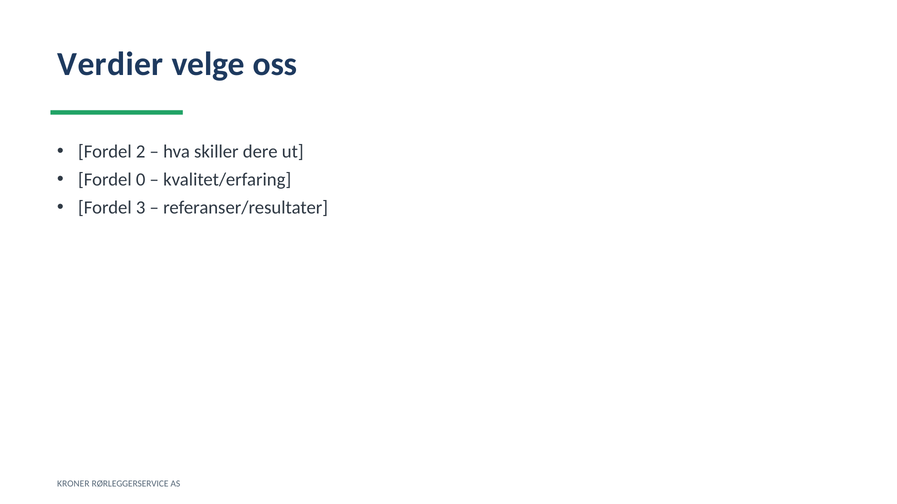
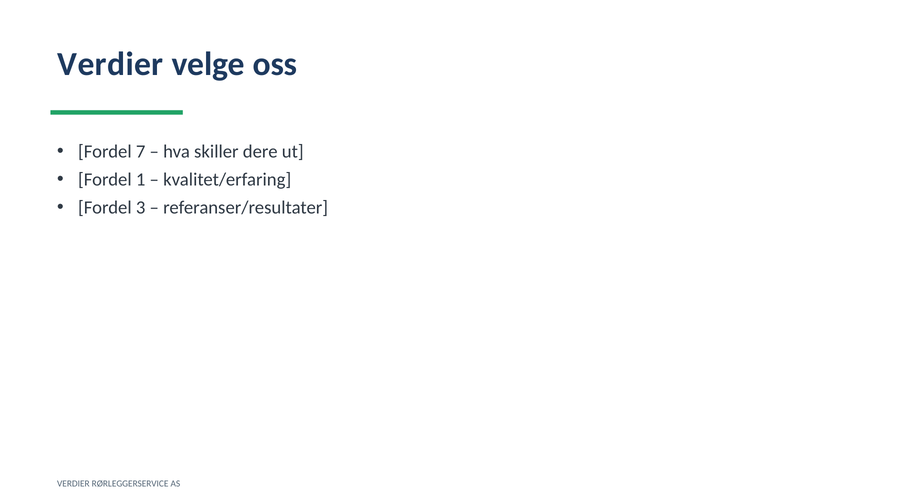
2: 2 -> 7
0: 0 -> 1
KRONER at (73, 484): KRONER -> VERDIER
